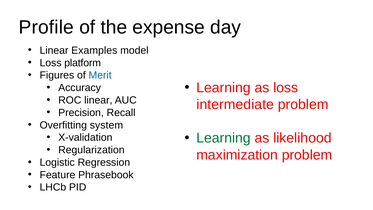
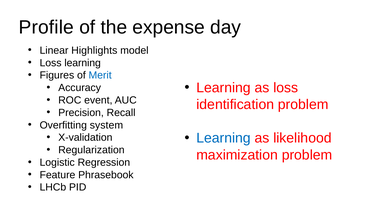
Examples: Examples -> Highlights
Loss platform: platform -> learning
ROC linear: linear -> event
intermediate: intermediate -> identification
Learning at (224, 138) colour: green -> blue
